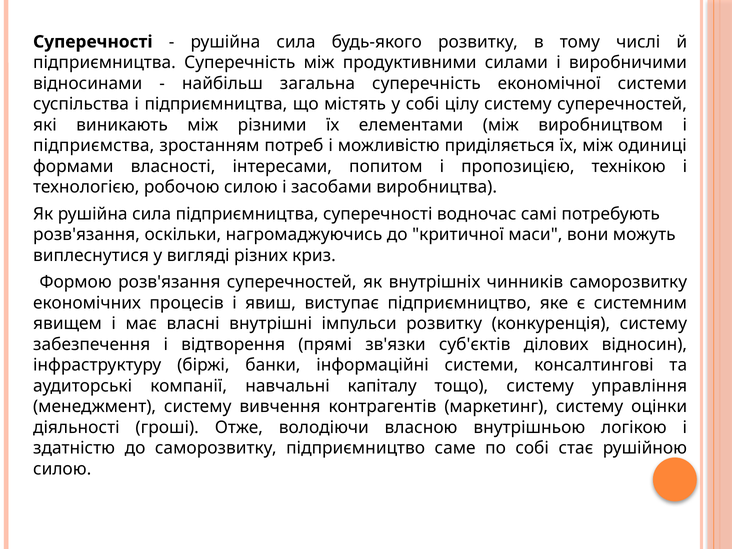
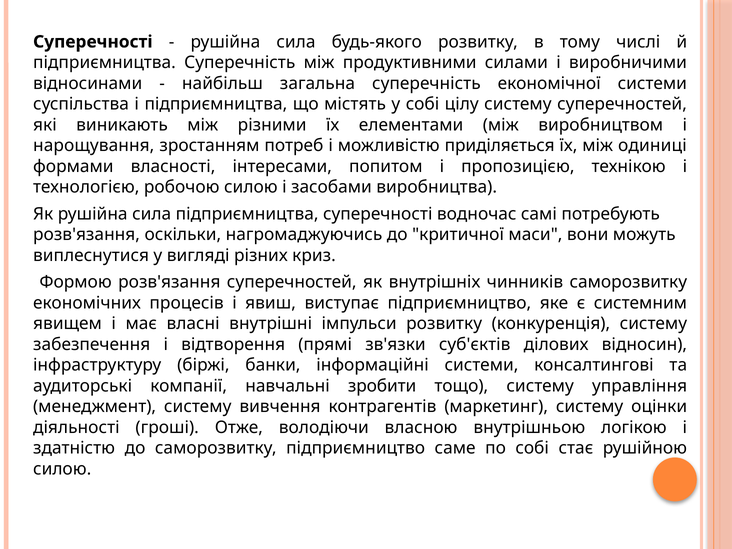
підприємства: підприємства -> нарощування
капіталу: капіталу -> зробити
